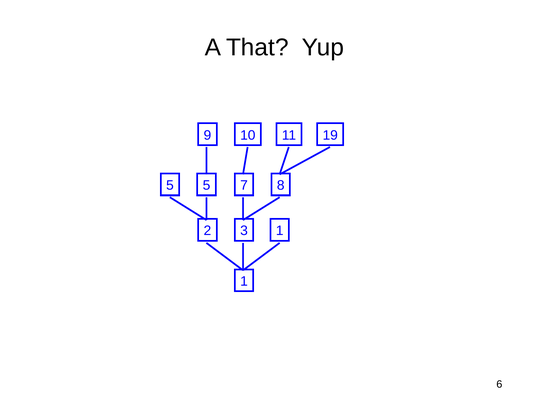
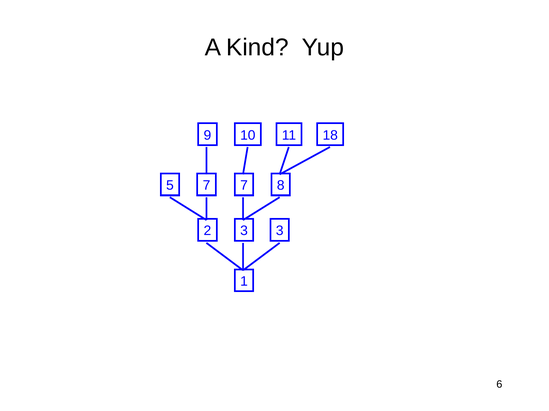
That: That -> Kind
19: 19 -> 18
5 5: 5 -> 7
3 1: 1 -> 3
